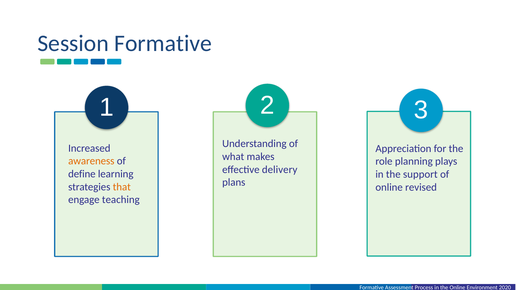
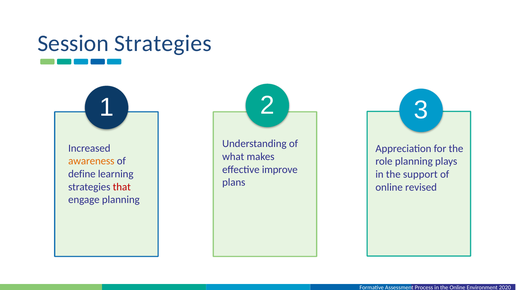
Session Formative: Formative -> Strategies
delivery: delivery -> improve
that colour: orange -> red
engage teaching: teaching -> planning
